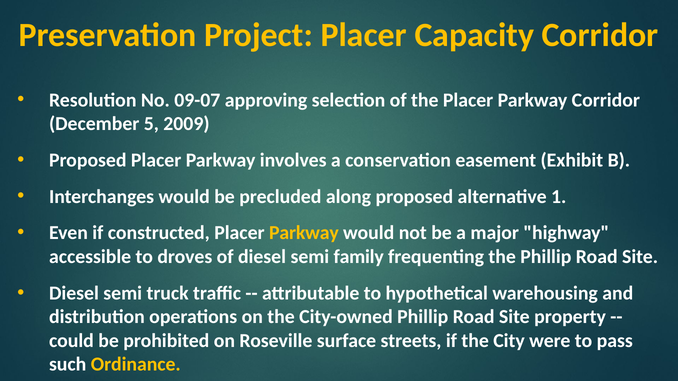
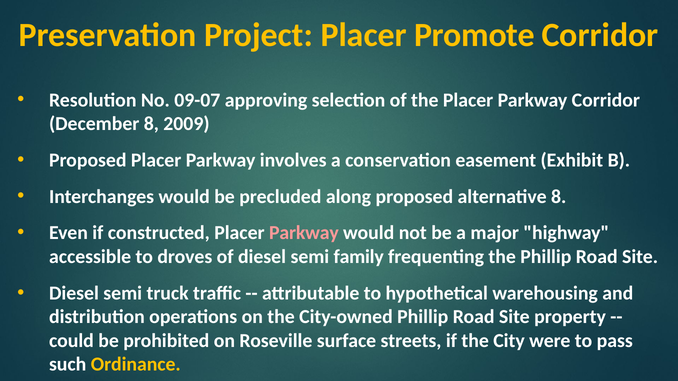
Capacity: Capacity -> Promote
December 5: 5 -> 8
alternative 1: 1 -> 8
Parkway at (304, 233) colour: yellow -> pink
